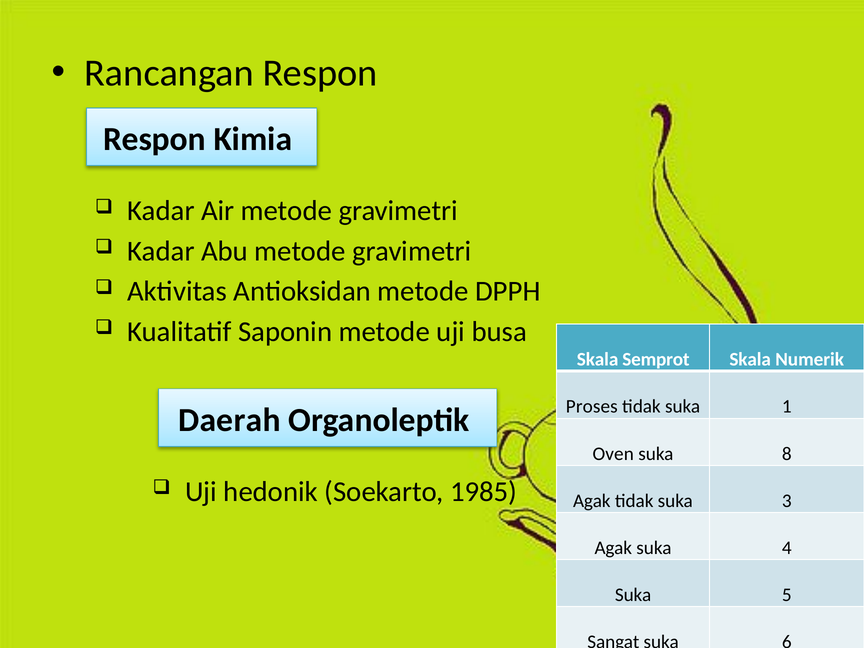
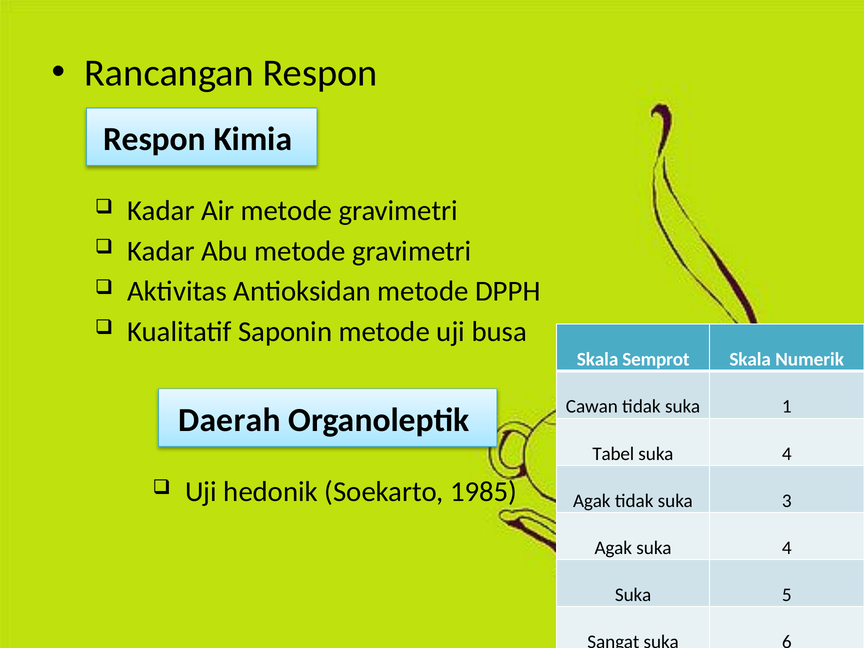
Proses: Proses -> Cawan
Oven: Oven -> Tabel
8 at (787, 454): 8 -> 4
